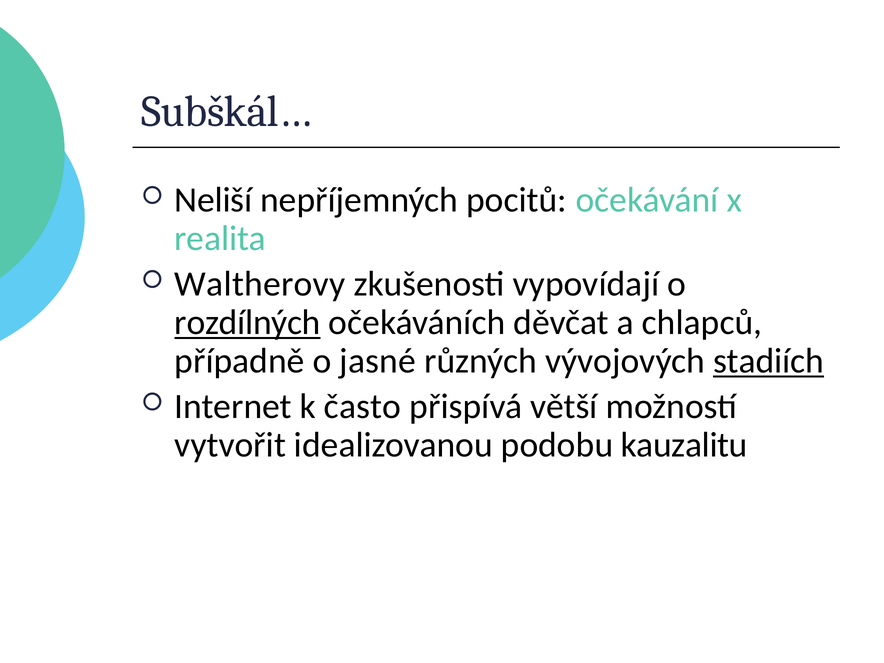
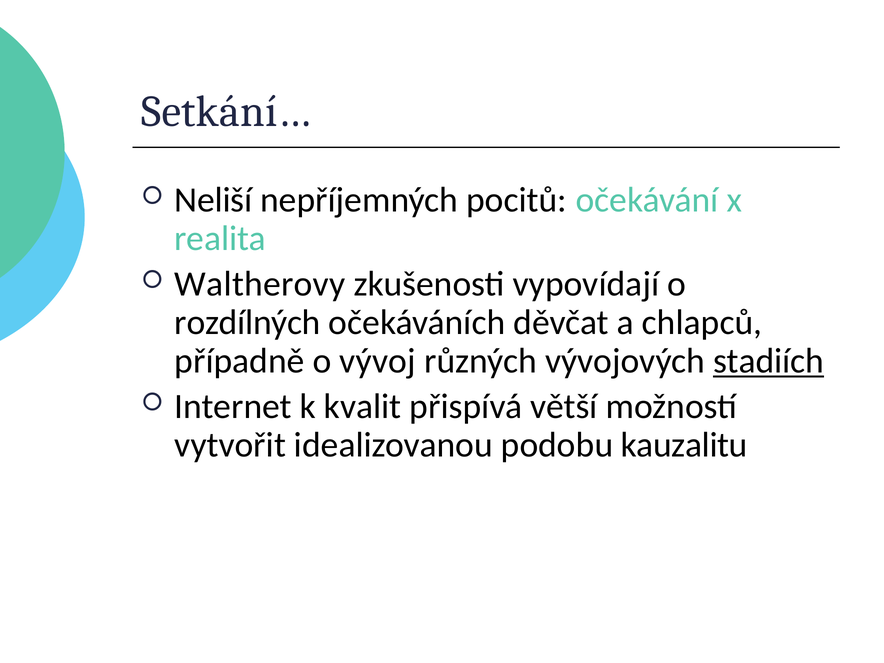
Subškál…: Subškál… -> Setkání…
rozdílných underline: present -> none
jasné: jasné -> vývoj
často: často -> kvalit
